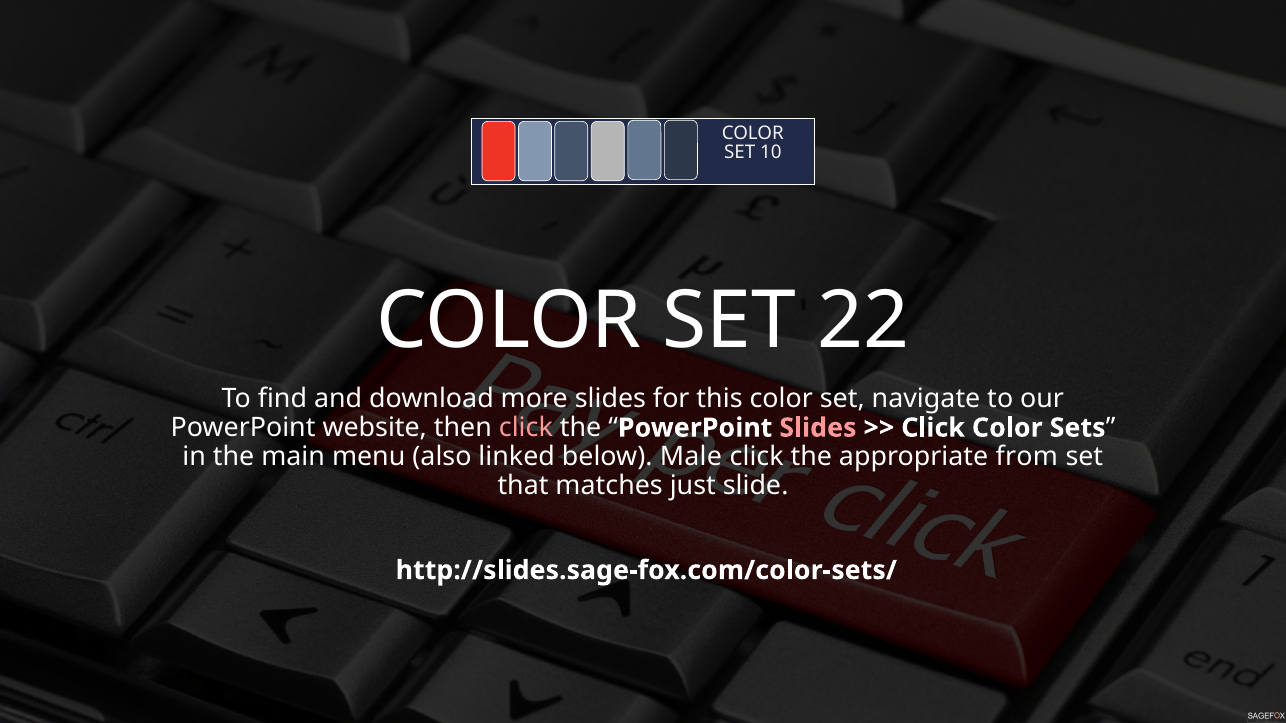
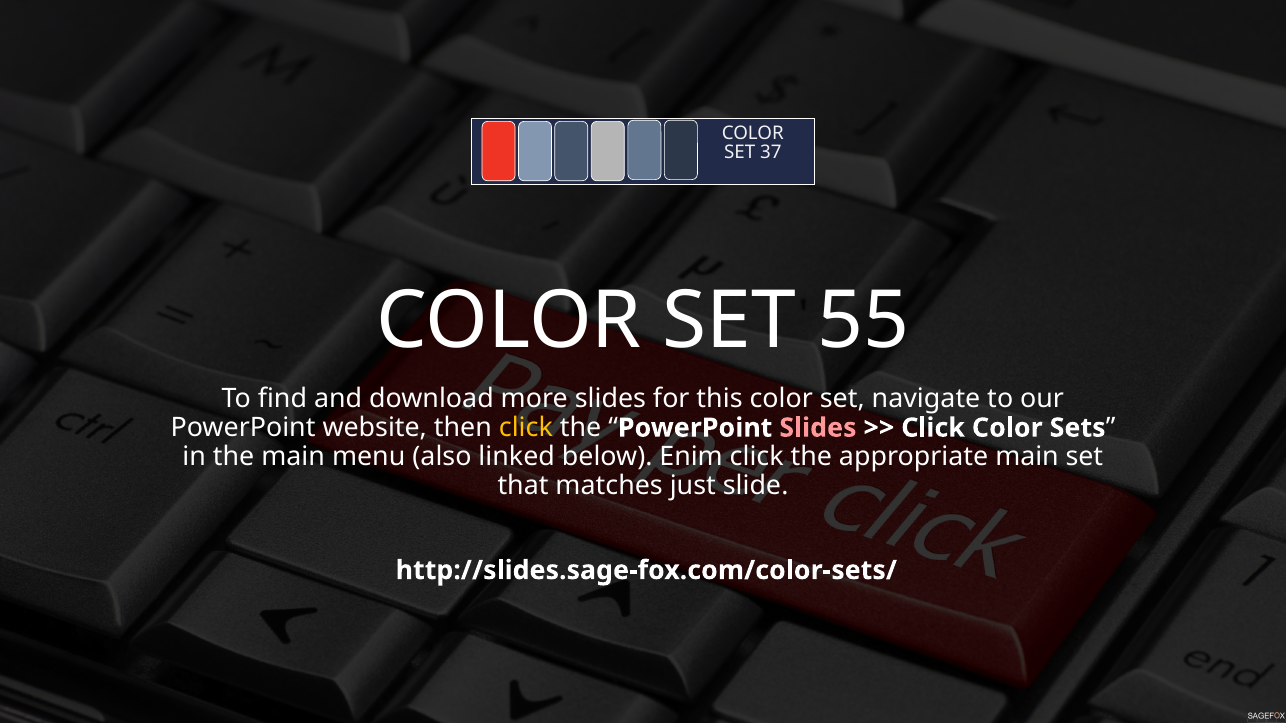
10: 10 -> 37
22: 22 -> 55
click at (526, 428) colour: pink -> yellow
Male: Male -> Enim
appropriate from: from -> main
